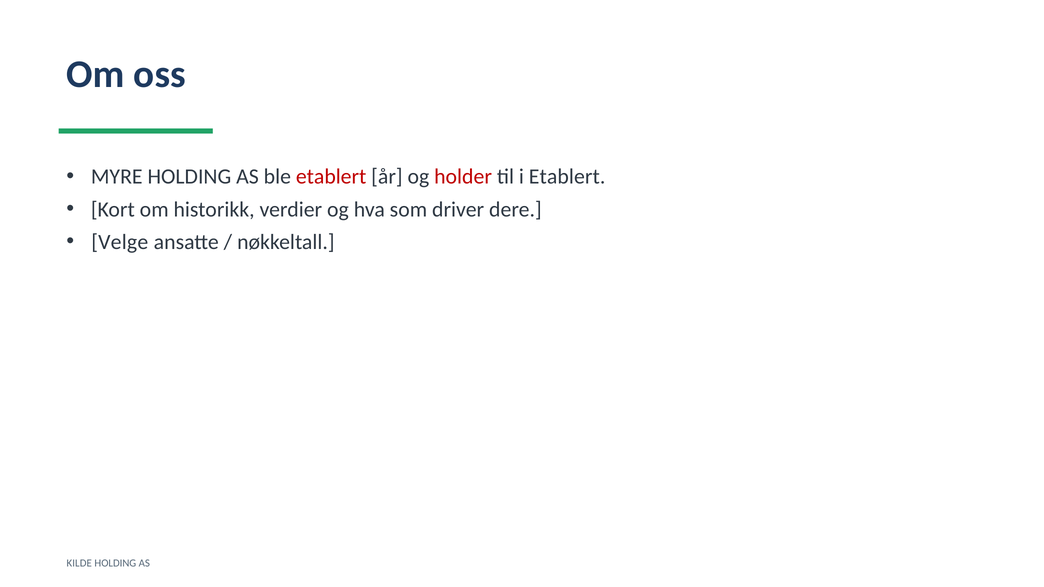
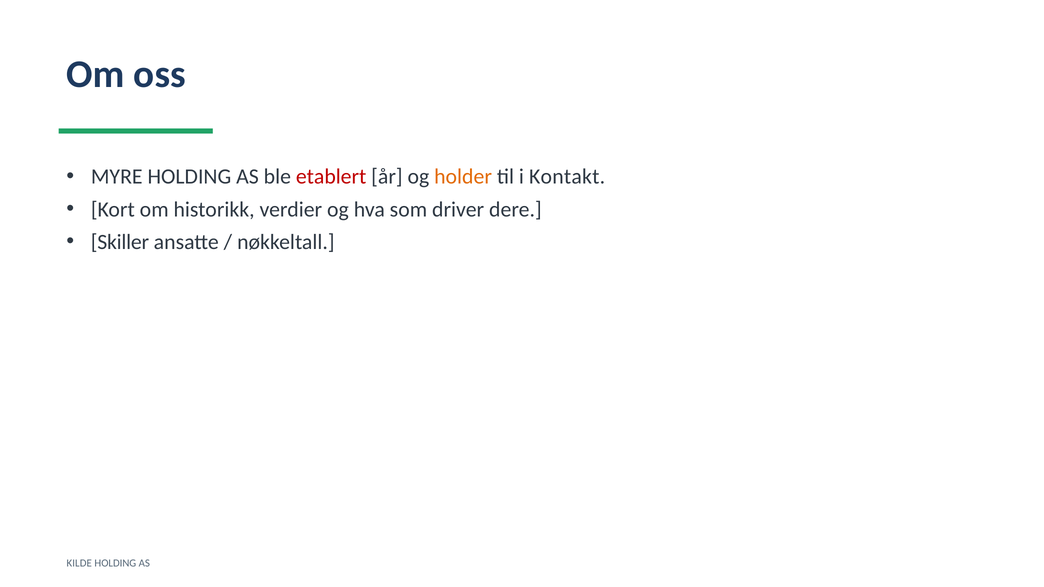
holder colour: red -> orange
i Etablert: Etablert -> Kontakt
Velge: Velge -> Skiller
